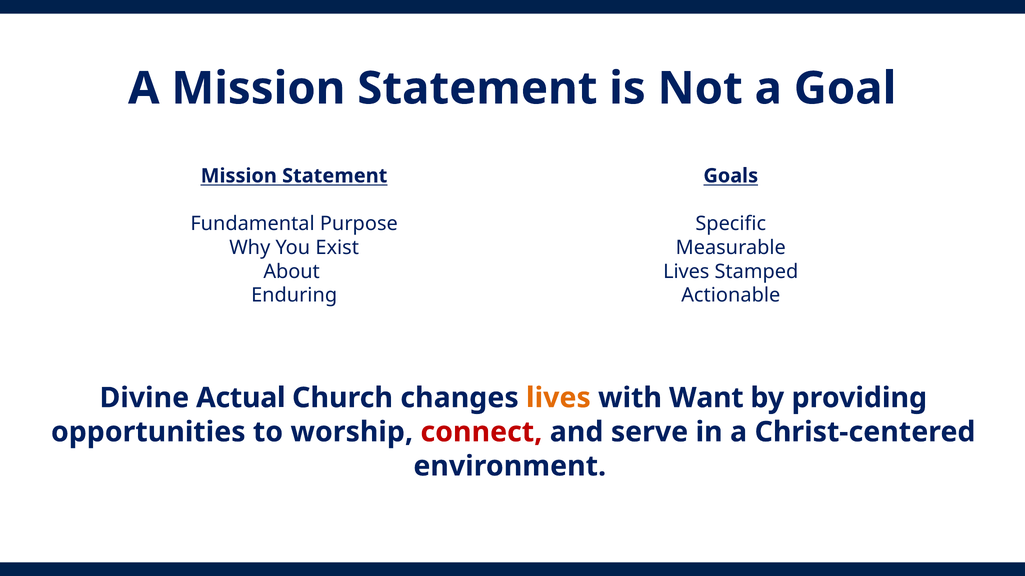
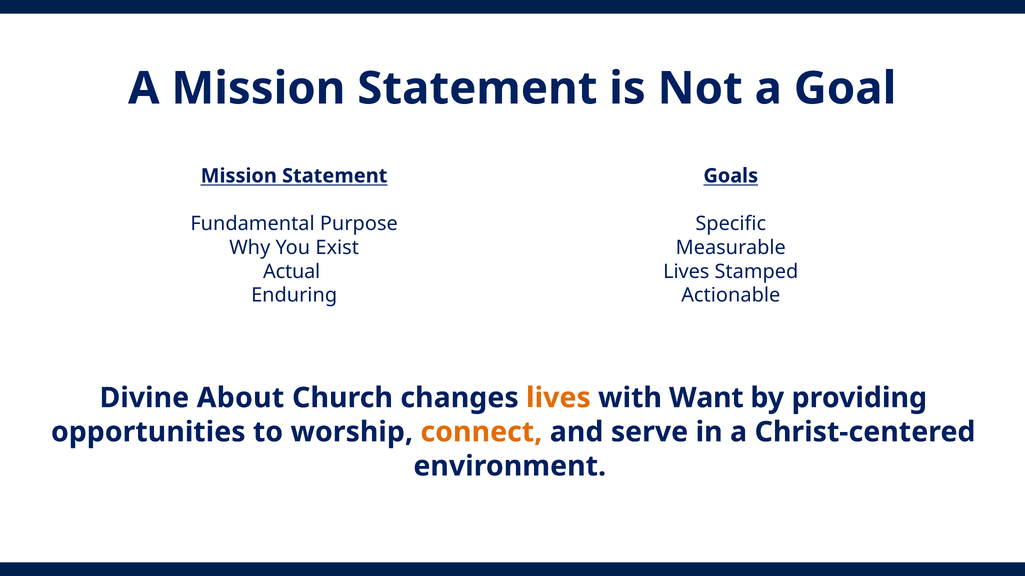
About: About -> Actual
Actual: Actual -> About
connect colour: red -> orange
